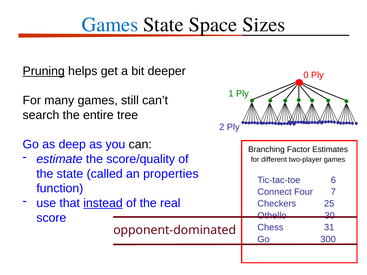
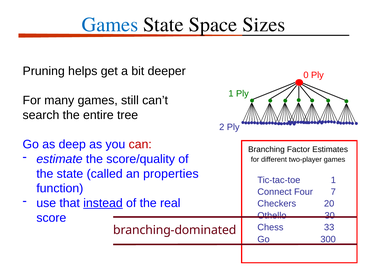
Pruning underline: present -> none
can colour: black -> red
Tic-tac-toe 6: 6 -> 1
25: 25 -> 20
31: 31 -> 33
opponent-dominated: opponent-dominated -> branching-dominated
